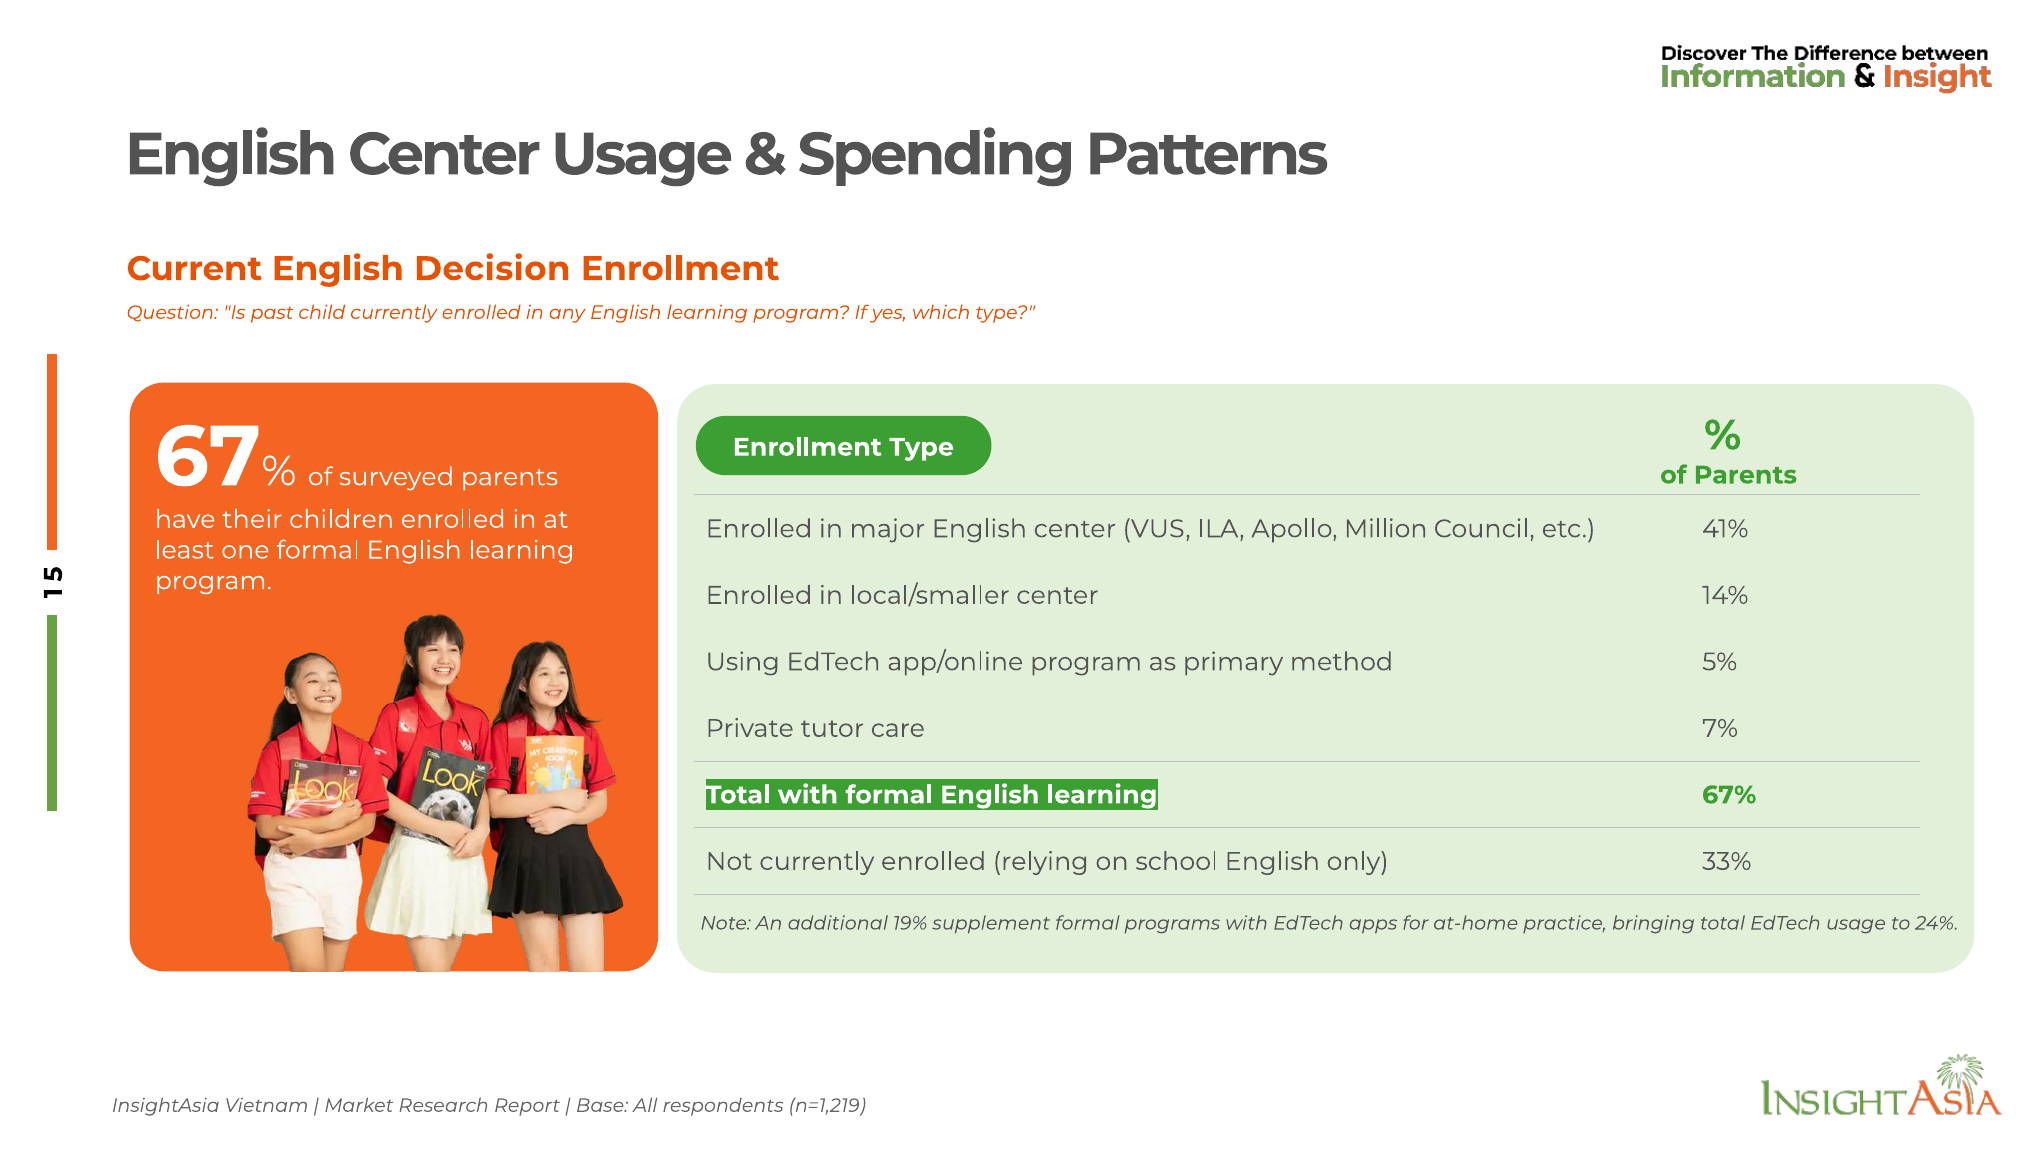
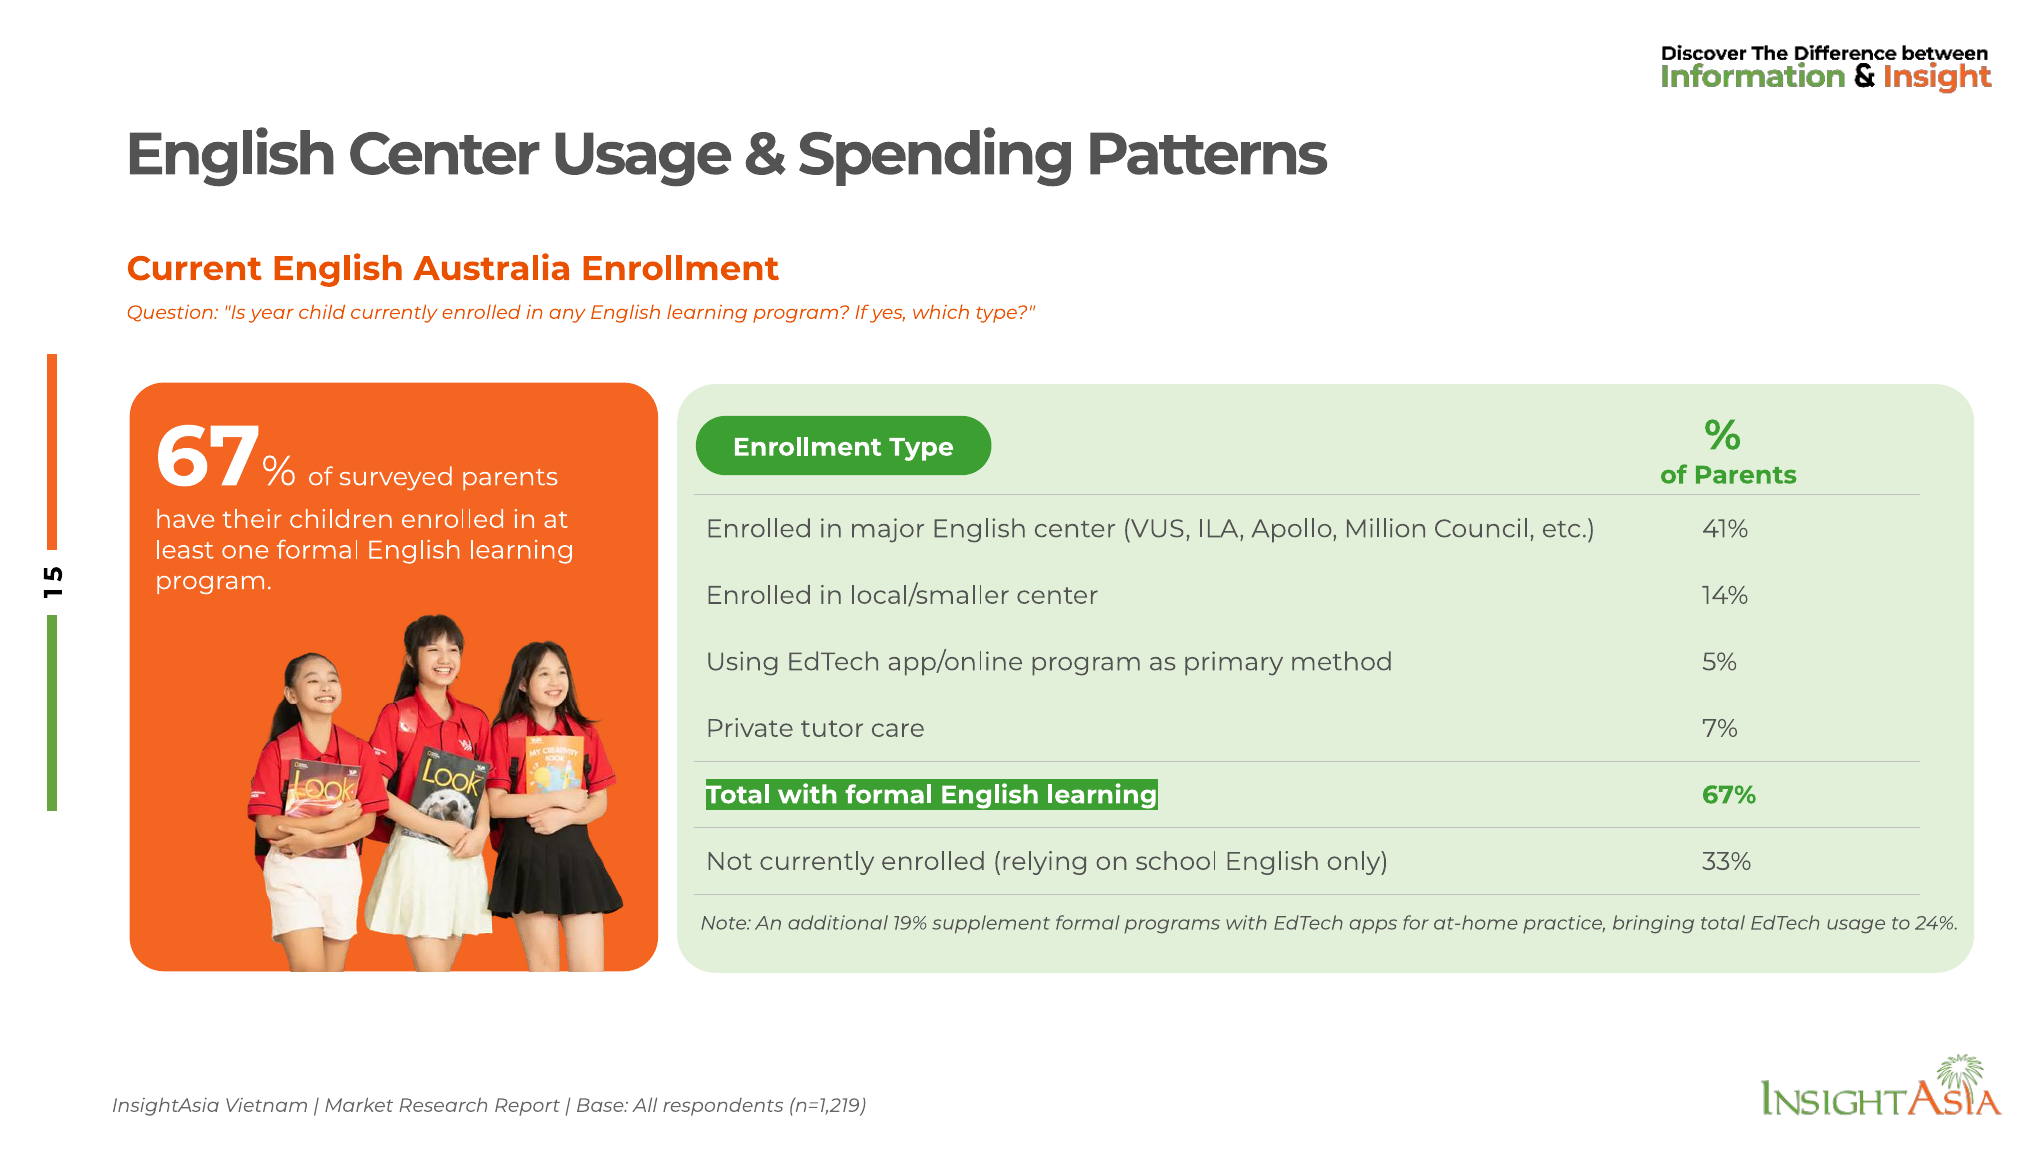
Decision: Decision -> Australia
past: past -> year
